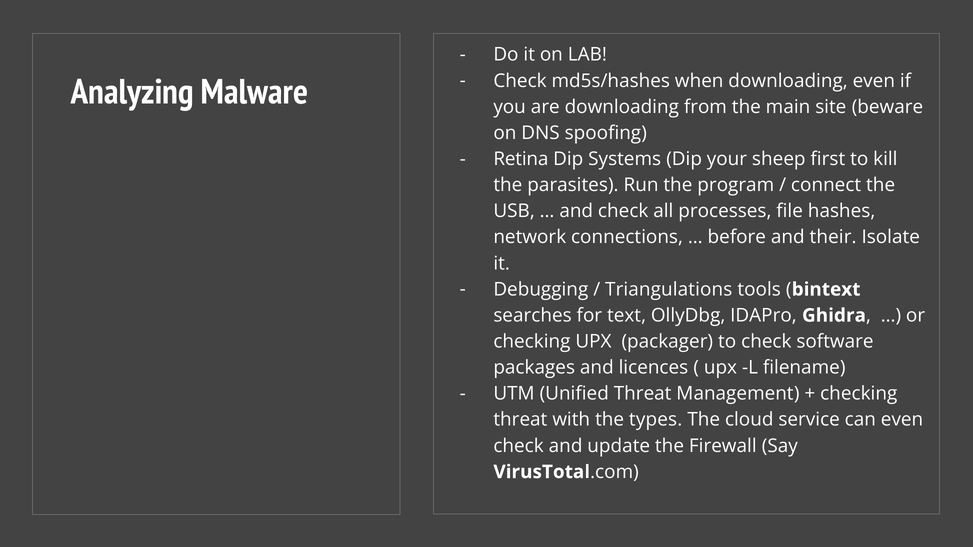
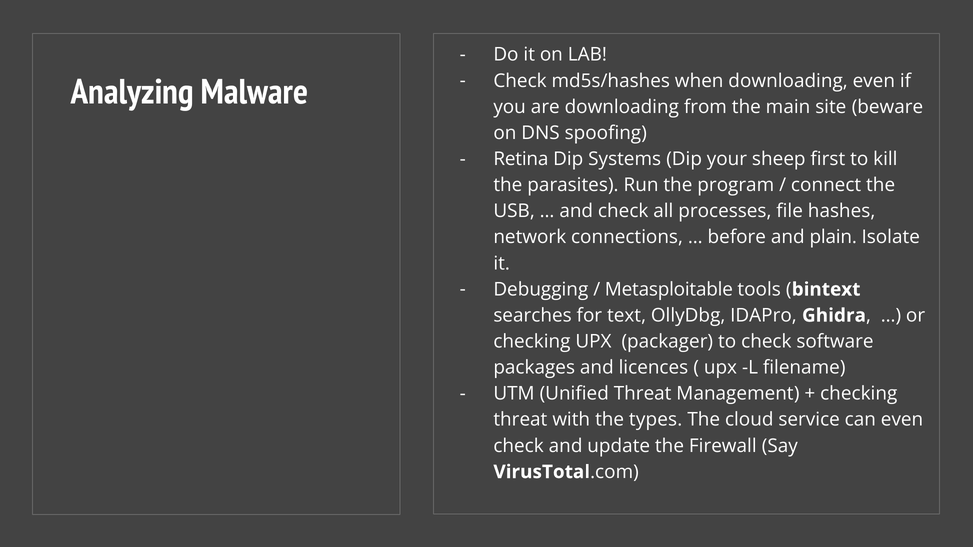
their: their -> plain
Triangulations: Triangulations -> Metasploitable
